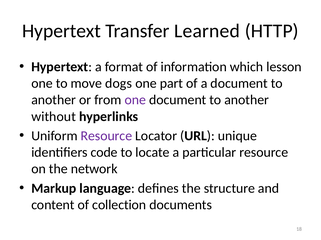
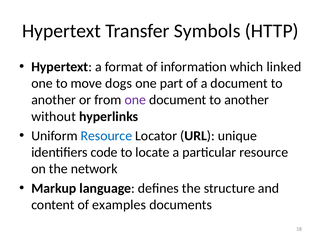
Learned: Learned -> Symbols
lesson: lesson -> linked
Resource at (106, 136) colour: purple -> blue
collection: collection -> examples
